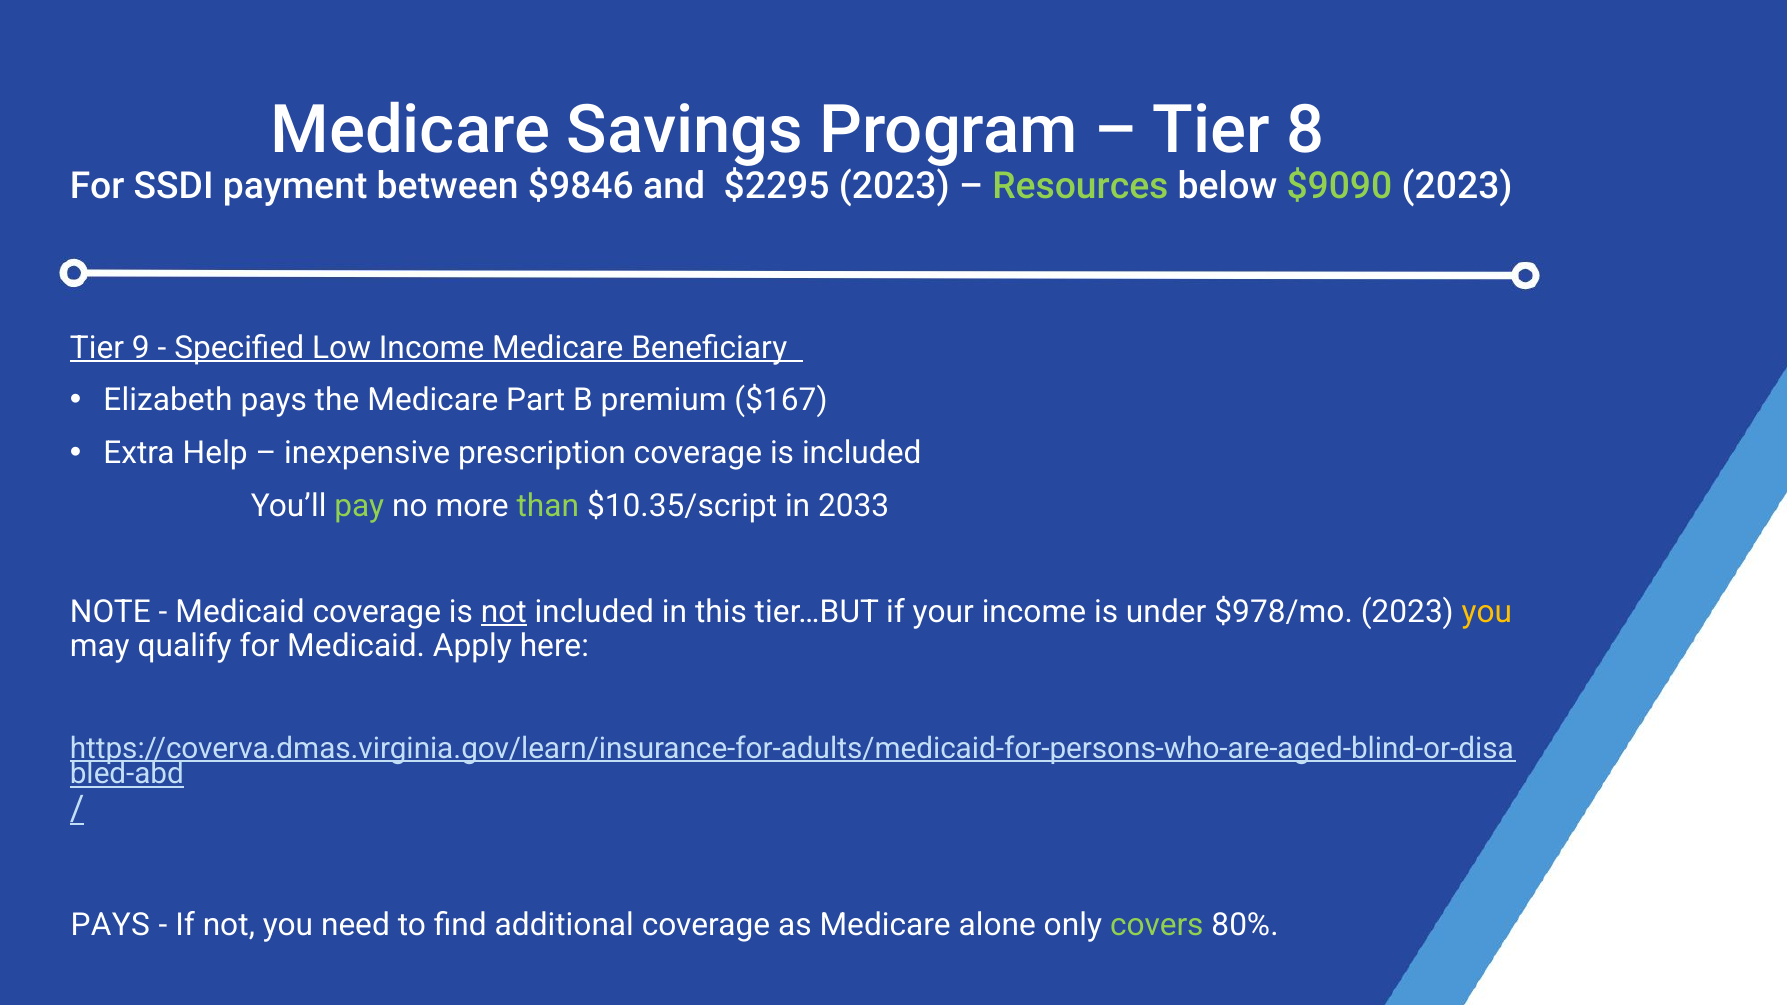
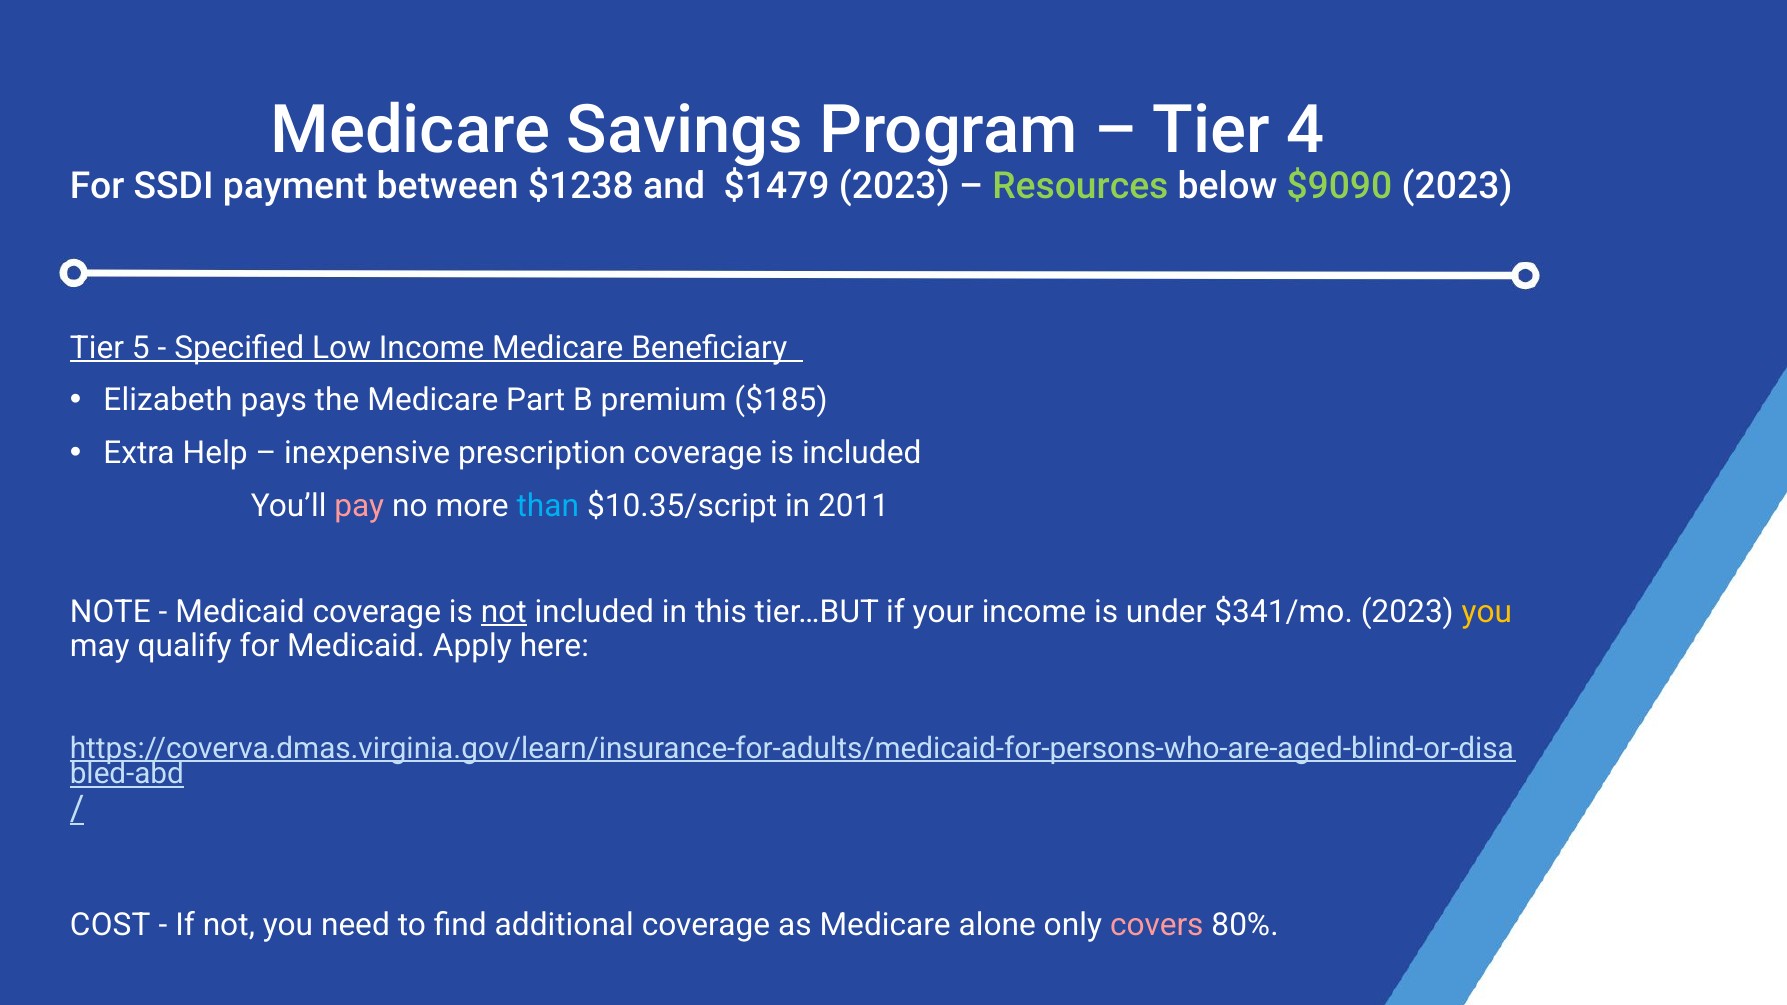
8: 8 -> 4
$9846: $9846 -> $1238
$2295: $2295 -> $1479
9: 9 -> 5
$167: $167 -> $185
pay colour: light green -> pink
than colour: light green -> light blue
2033: 2033 -> 2011
$978/mo: $978/mo -> $341/mo
PAYS at (110, 925): PAYS -> COST
covers colour: light green -> pink
